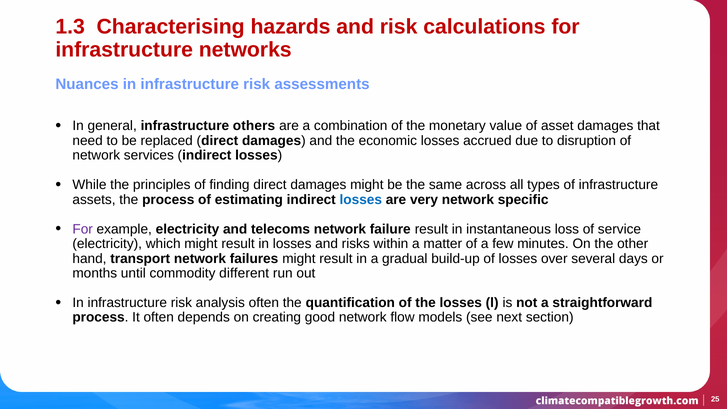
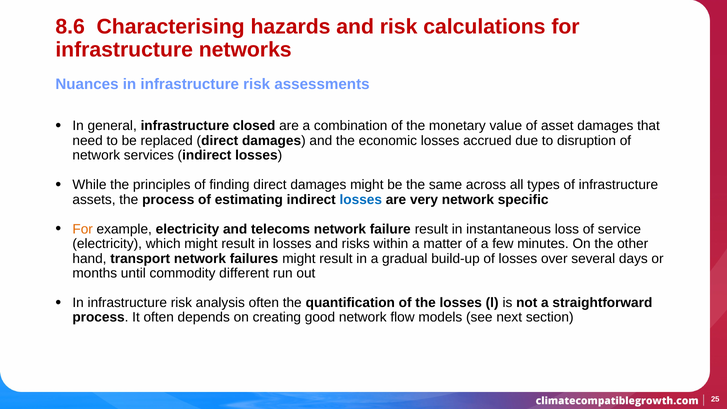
1.3: 1.3 -> 8.6
others: others -> closed
For at (83, 229) colour: purple -> orange
